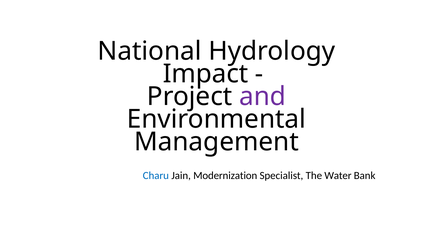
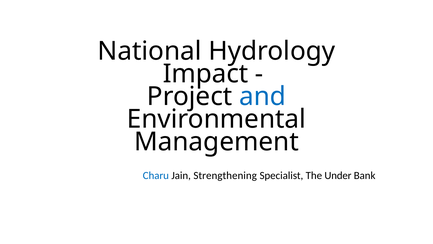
and colour: purple -> blue
Modernization: Modernization -> Strengthening
Water: Water -> Under
